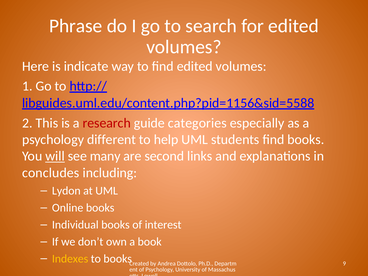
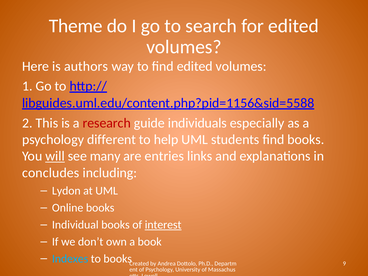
Phrase: Phrase -> Theme
indicate: indicate -> authors
categories: categories -> individuals
second: second -> entries
interest underline: none -> present
Indexes colour: yellow -> light blue
